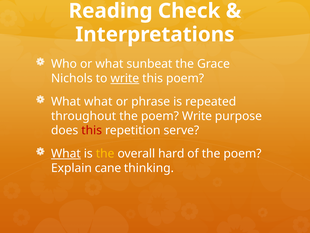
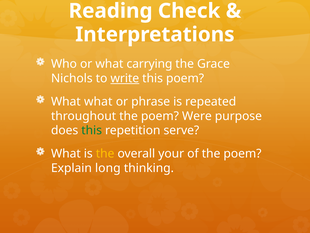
sunbeat: sunbeat -> carrying
poem Write: Write -> Were
this at (92, 130) colour: red -> green
What at (66, 153) underline: present -> none
hard: hard -> your
cane: cane -> long
